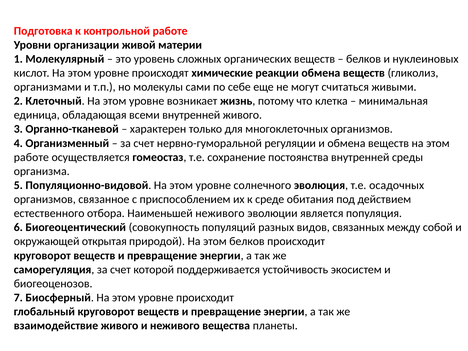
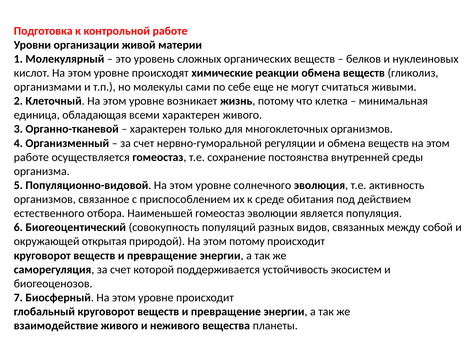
всеми внутренней: внутренней -> характерен
осадочных: осадочных -> активность
Наименьшей неживого: неживого -> гомеостаз
этом белков: белков -> потому
